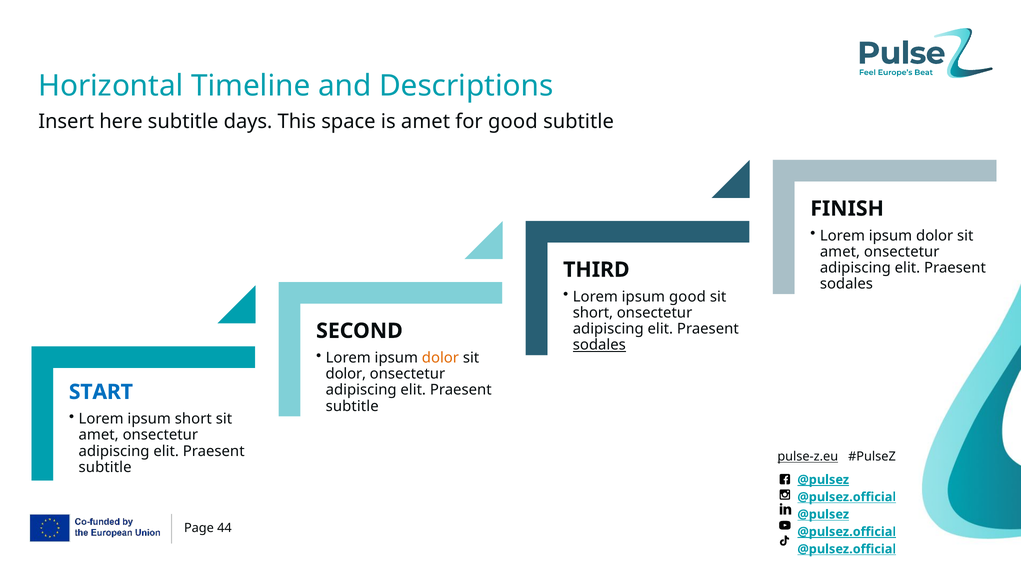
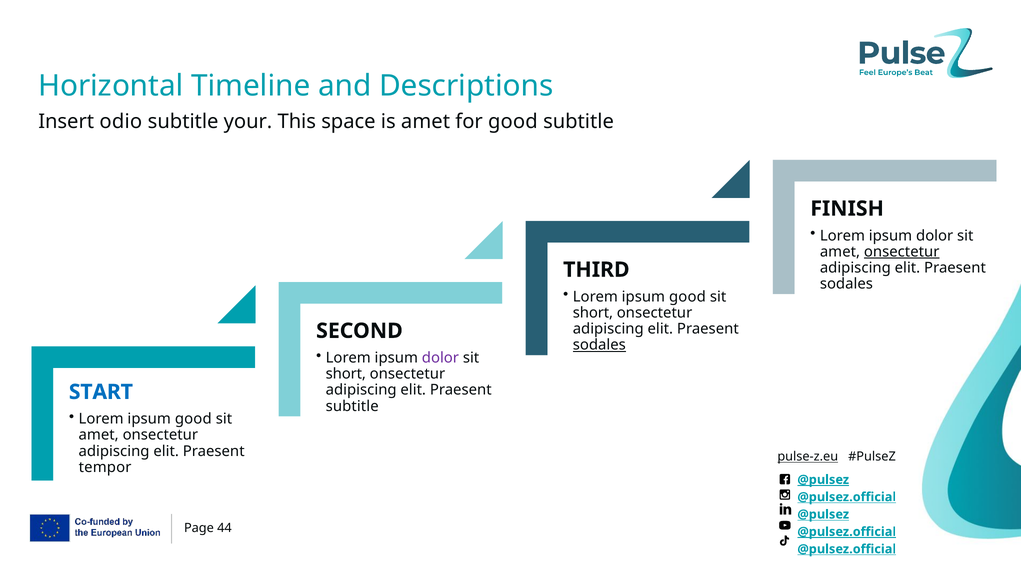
here: here -> odio
days: days -> your
onsectetur at (902, 252) underline: none -> present
dolor at (440, 358) colour: orange -> purple
dolor at (346, 374): dolor -> short
short at (193, 419): short -> good
subtitle at (105, 467): subtitle -> tempor
